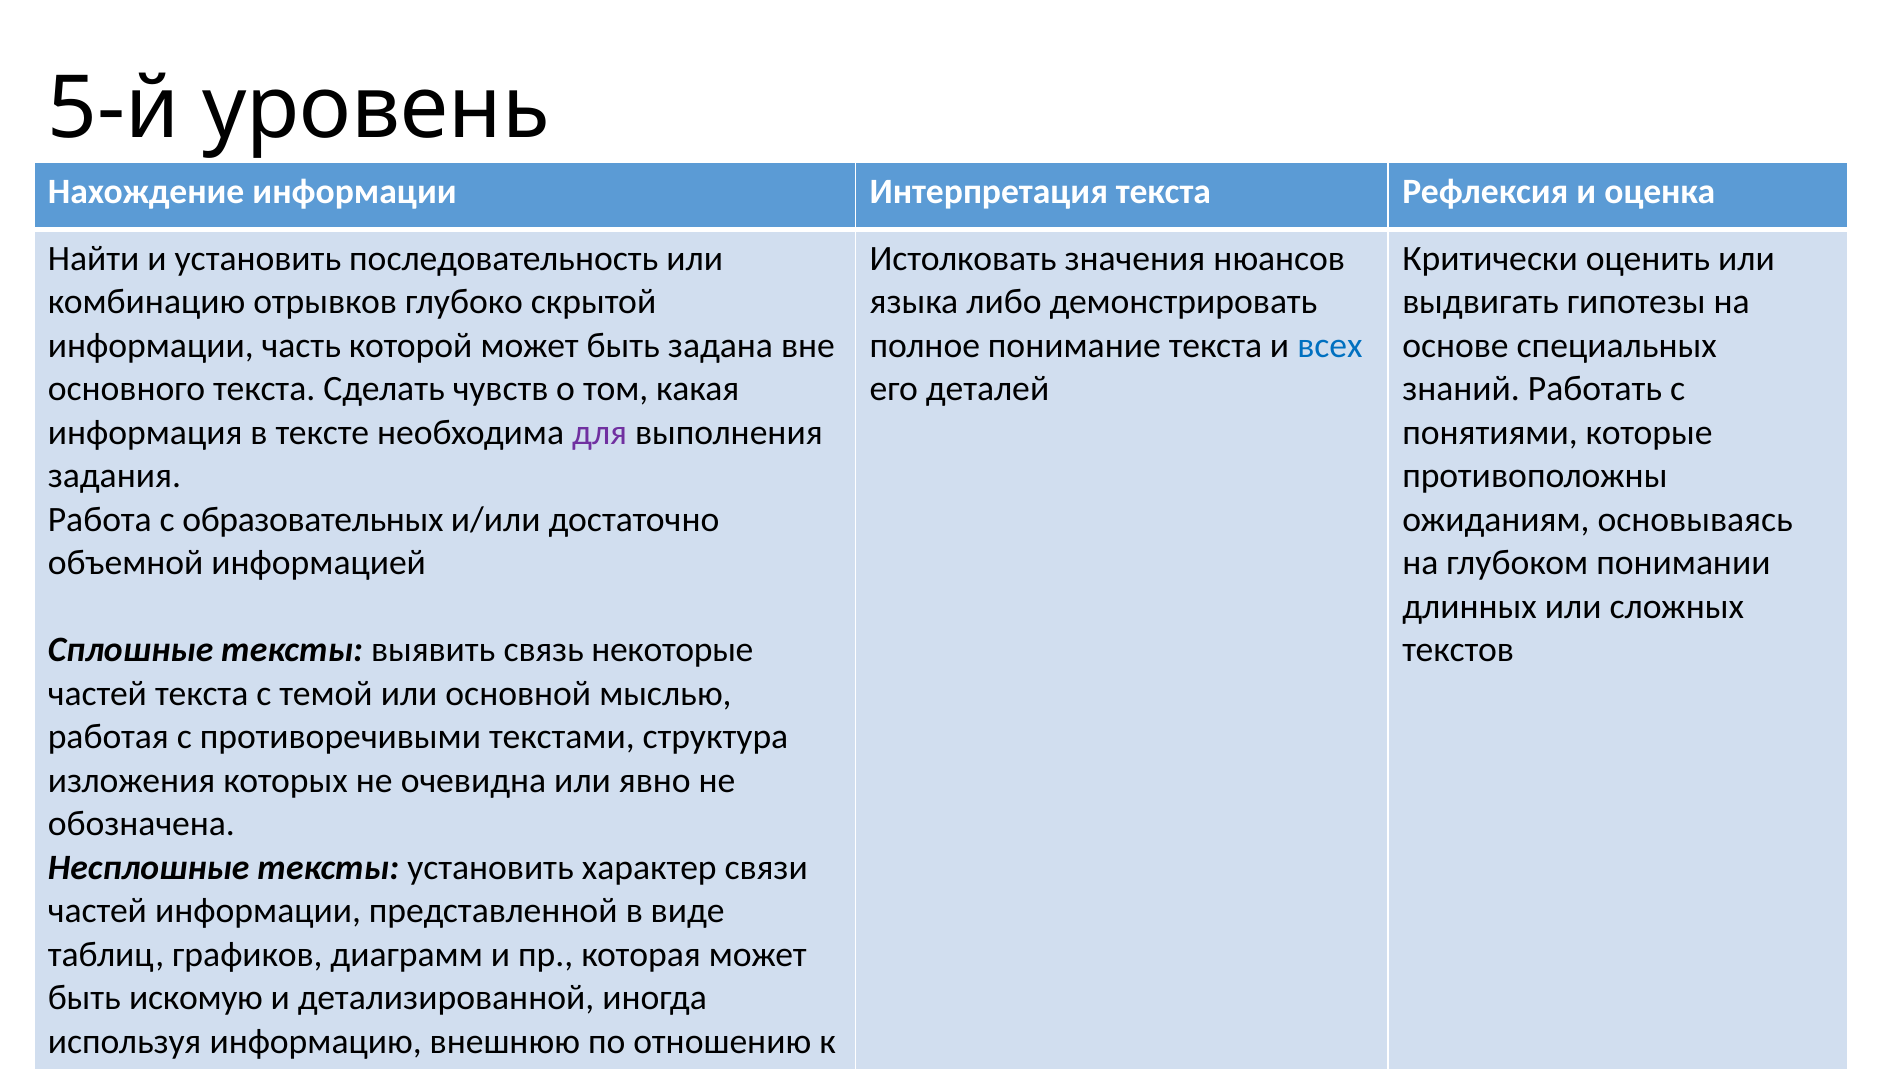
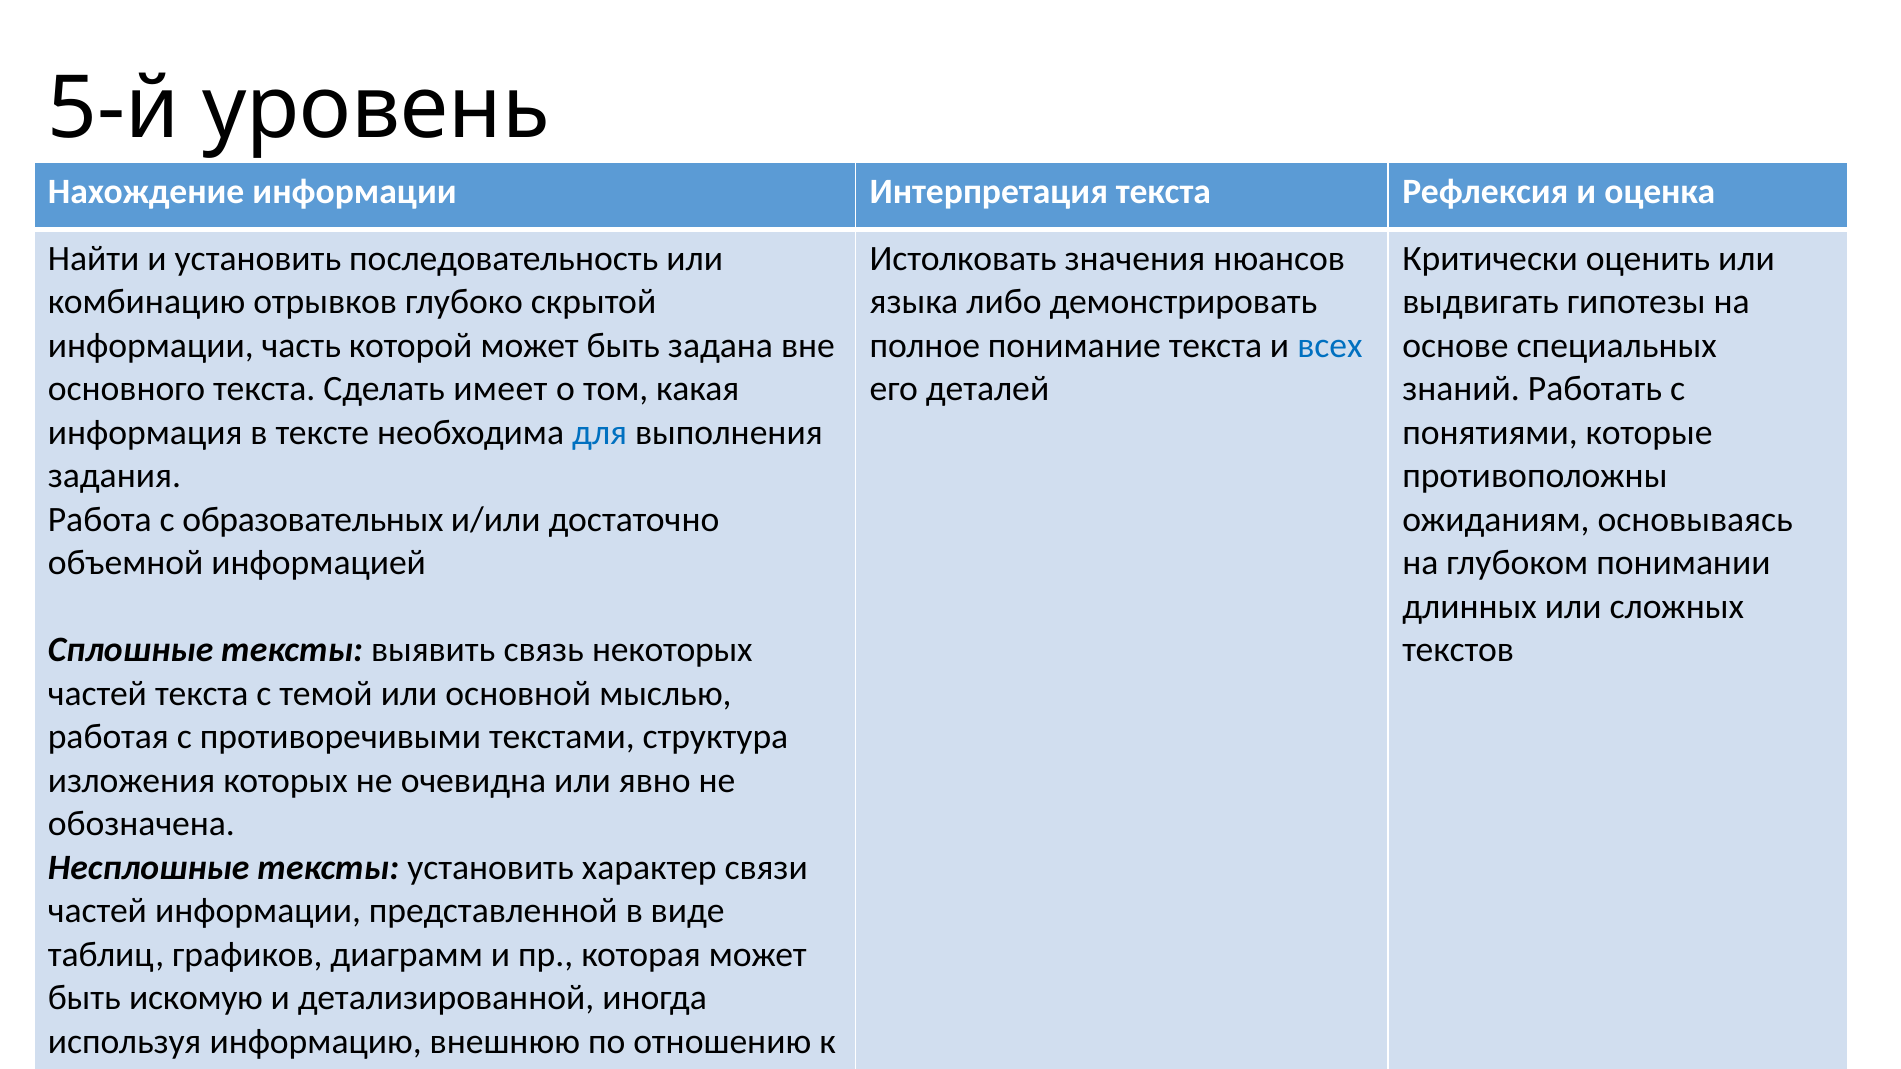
чувств: чувств -> имеет
для at (600, 433) colour: purple -> blue
некоторые: некоторые -> некоторых
